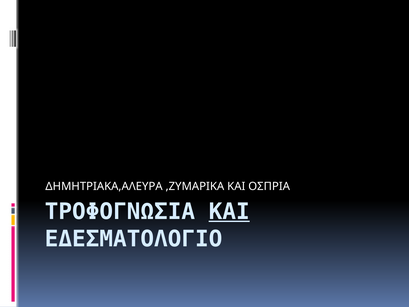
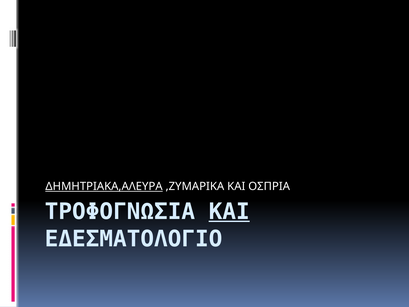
ΔΗΜΗΤΡΙΑΚΑ,ΑΛΕΥΡΑ underline: none -> present
